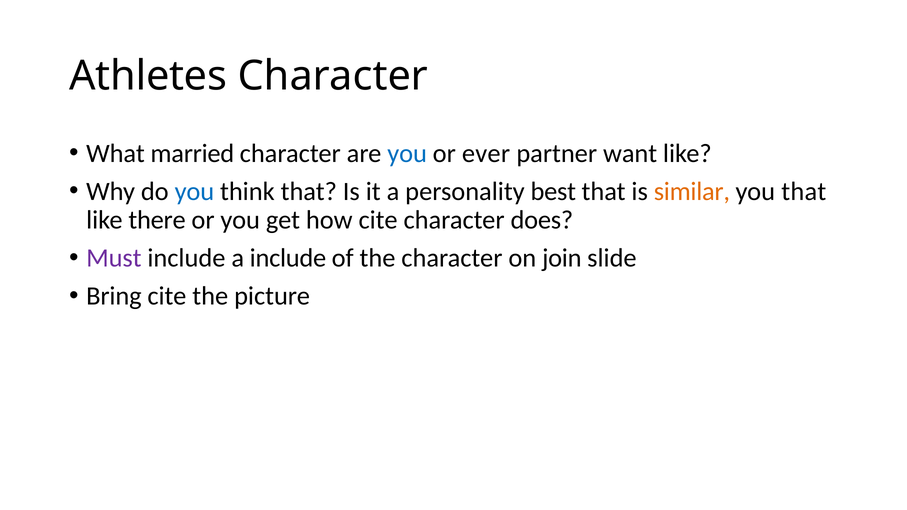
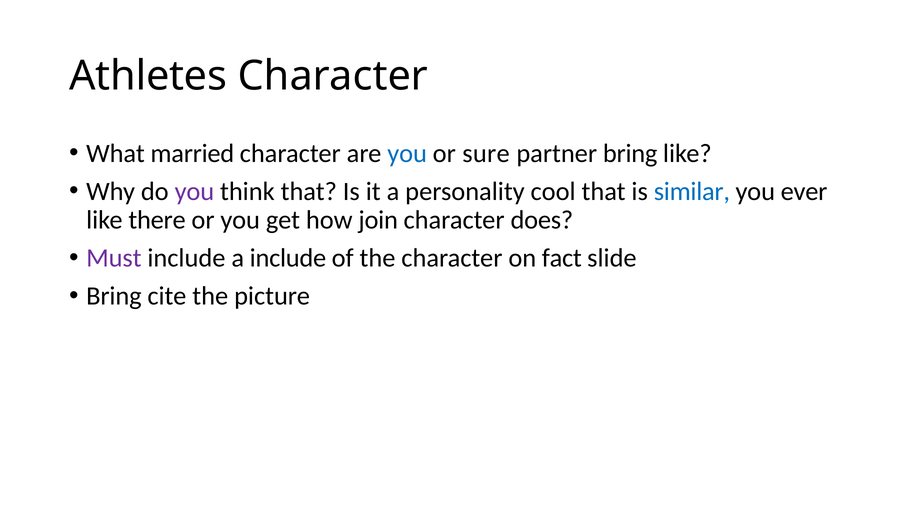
ever: ever -> sure
partner want: want -> bring
you at (194, 191) colour: blue -> purple
best: best -> cool
similar colour: orange -> blue
you that: that -> ever
how cite: cite -> join
join: join -> fact
